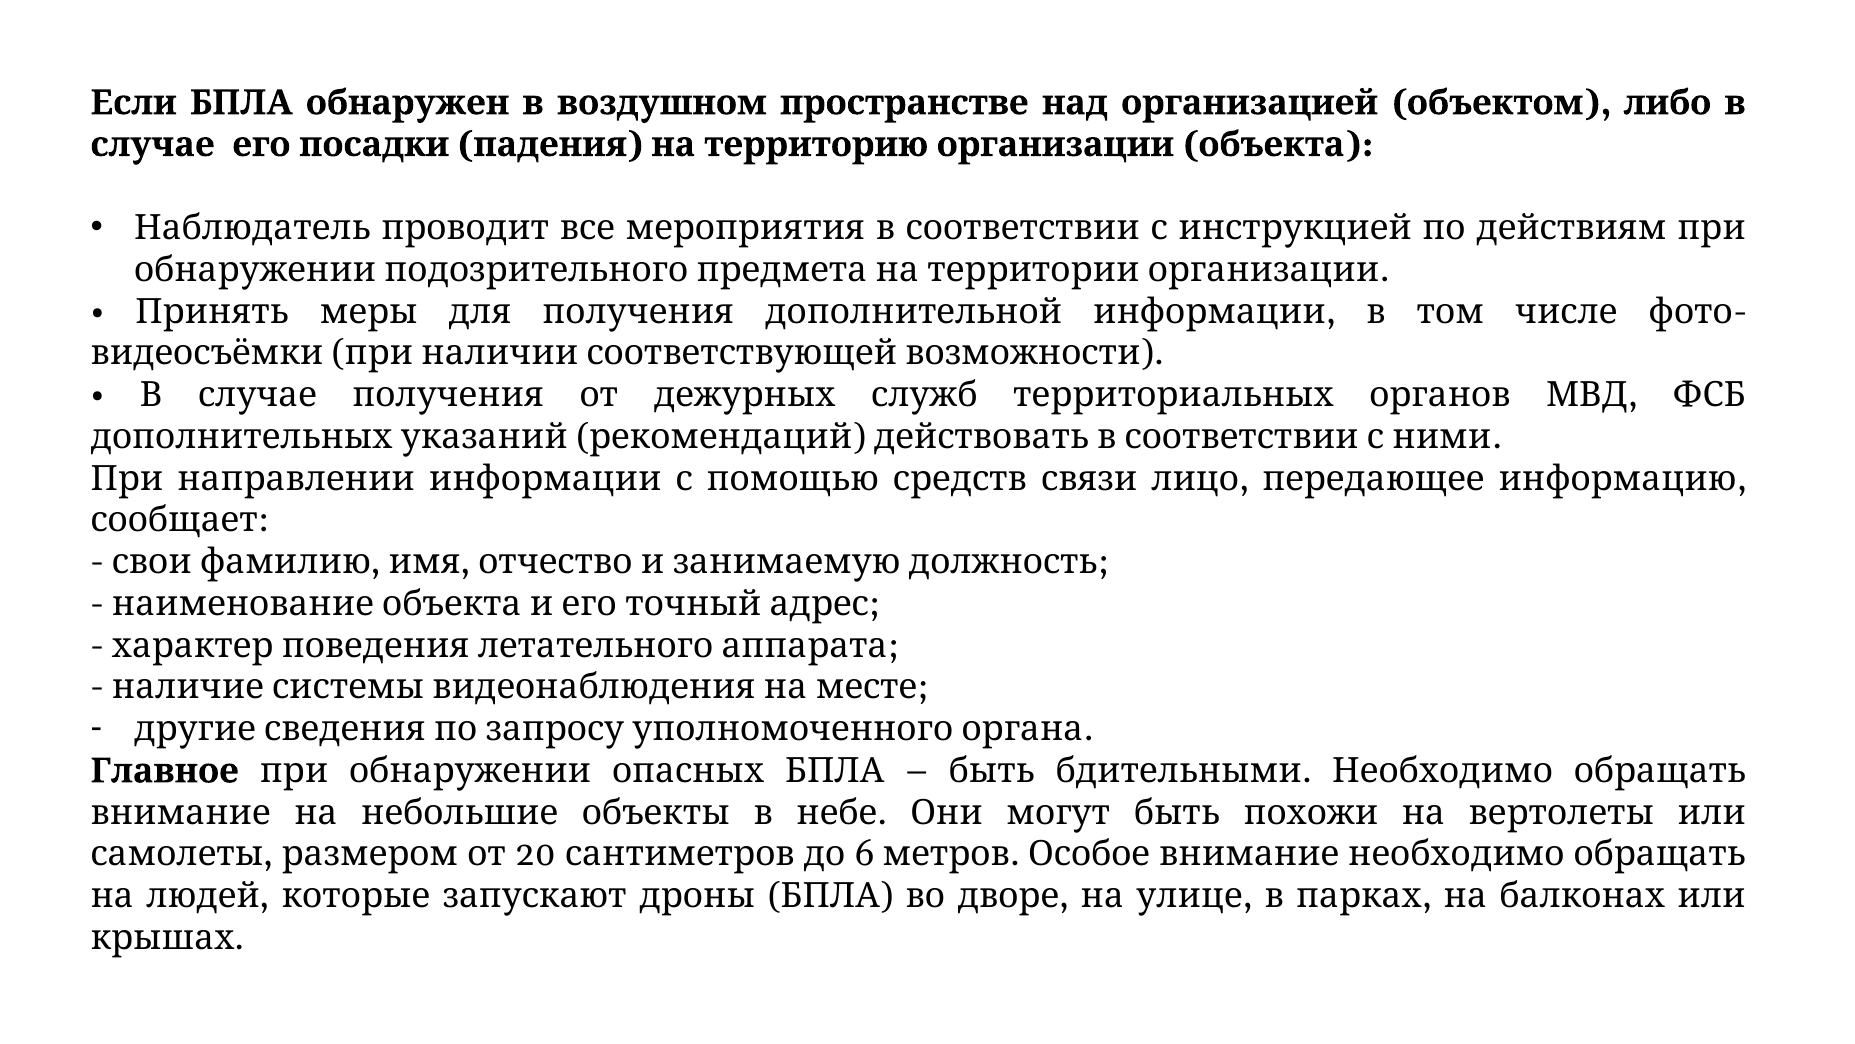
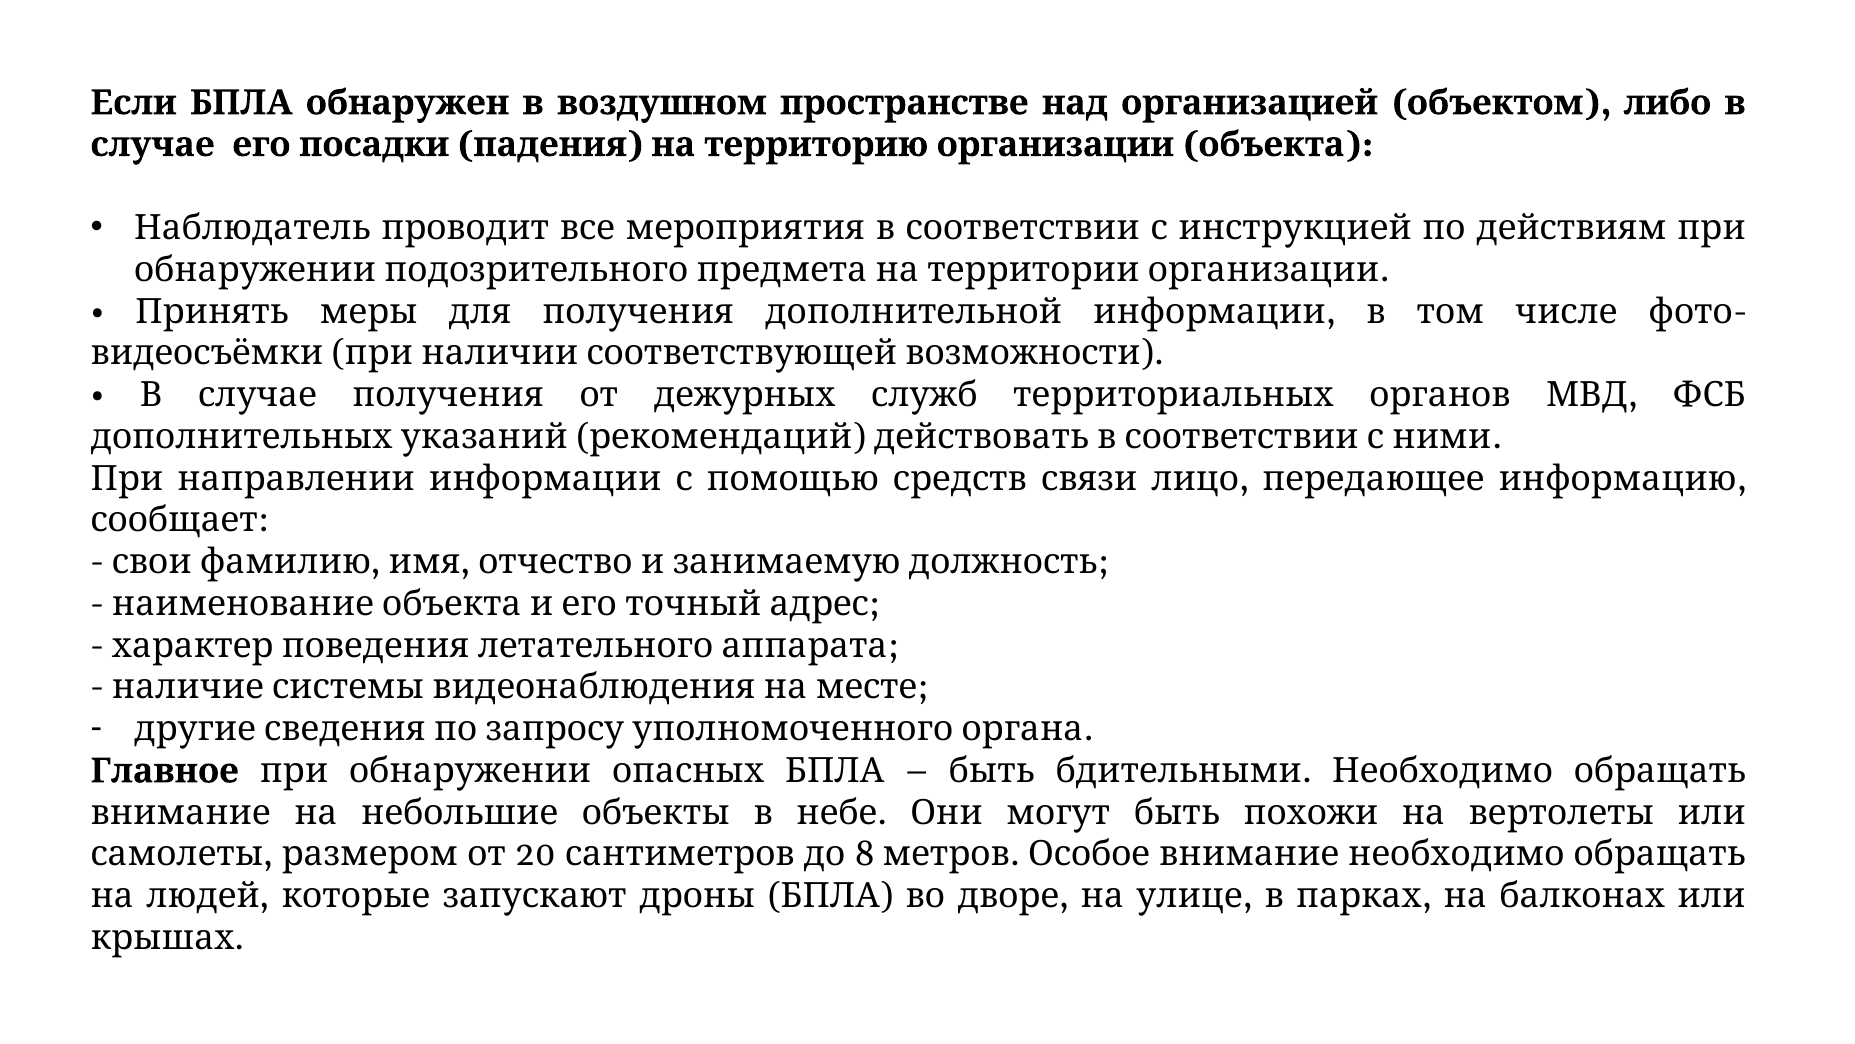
6: 6 -> 8
